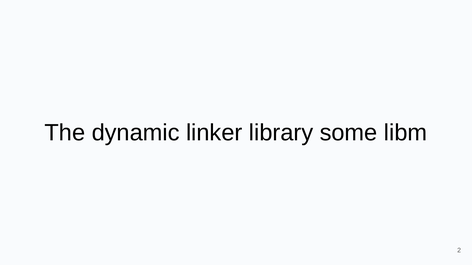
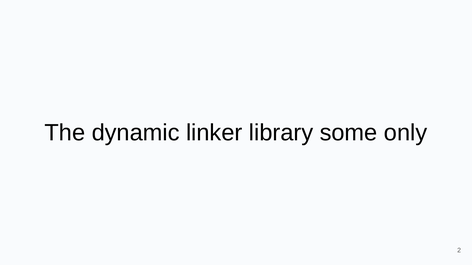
libm: libm -> only
